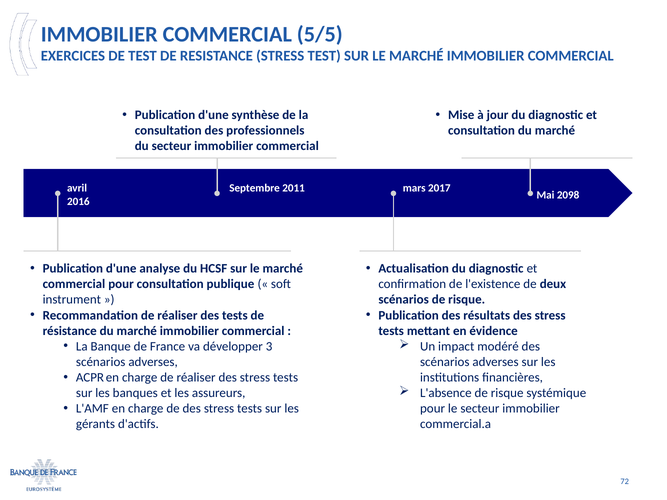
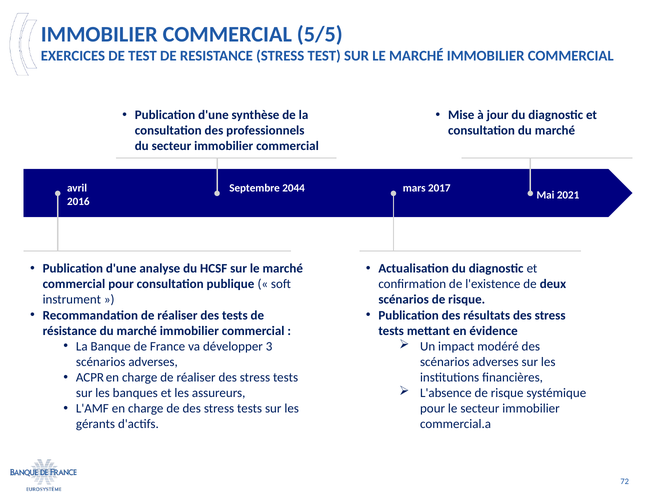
2011: 2011 -> 2044
2098: 2098 -> 2021
